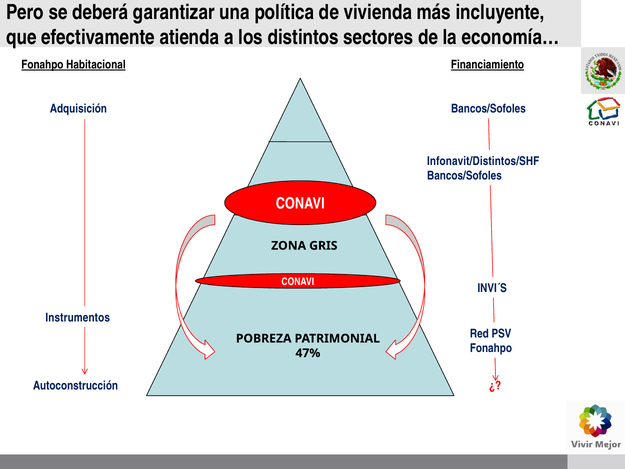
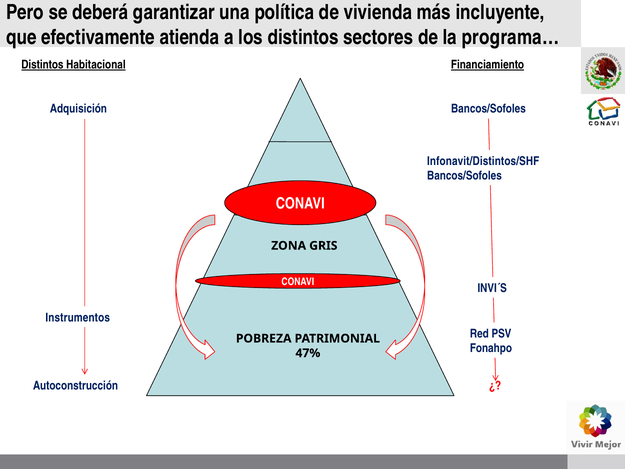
economía…: economía… -> programa…
Fonahpo at (42, 65): Fonahpo -> Distintos
